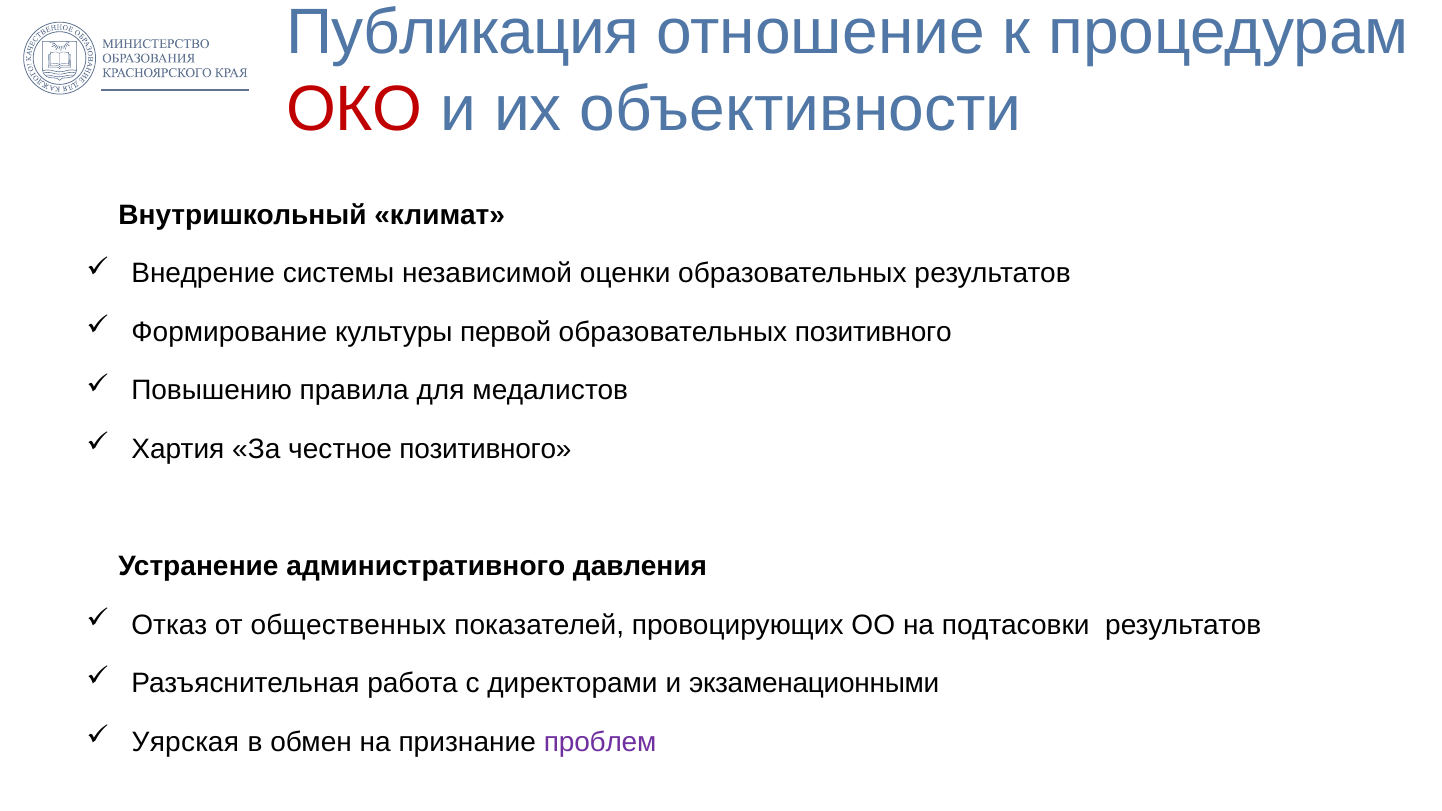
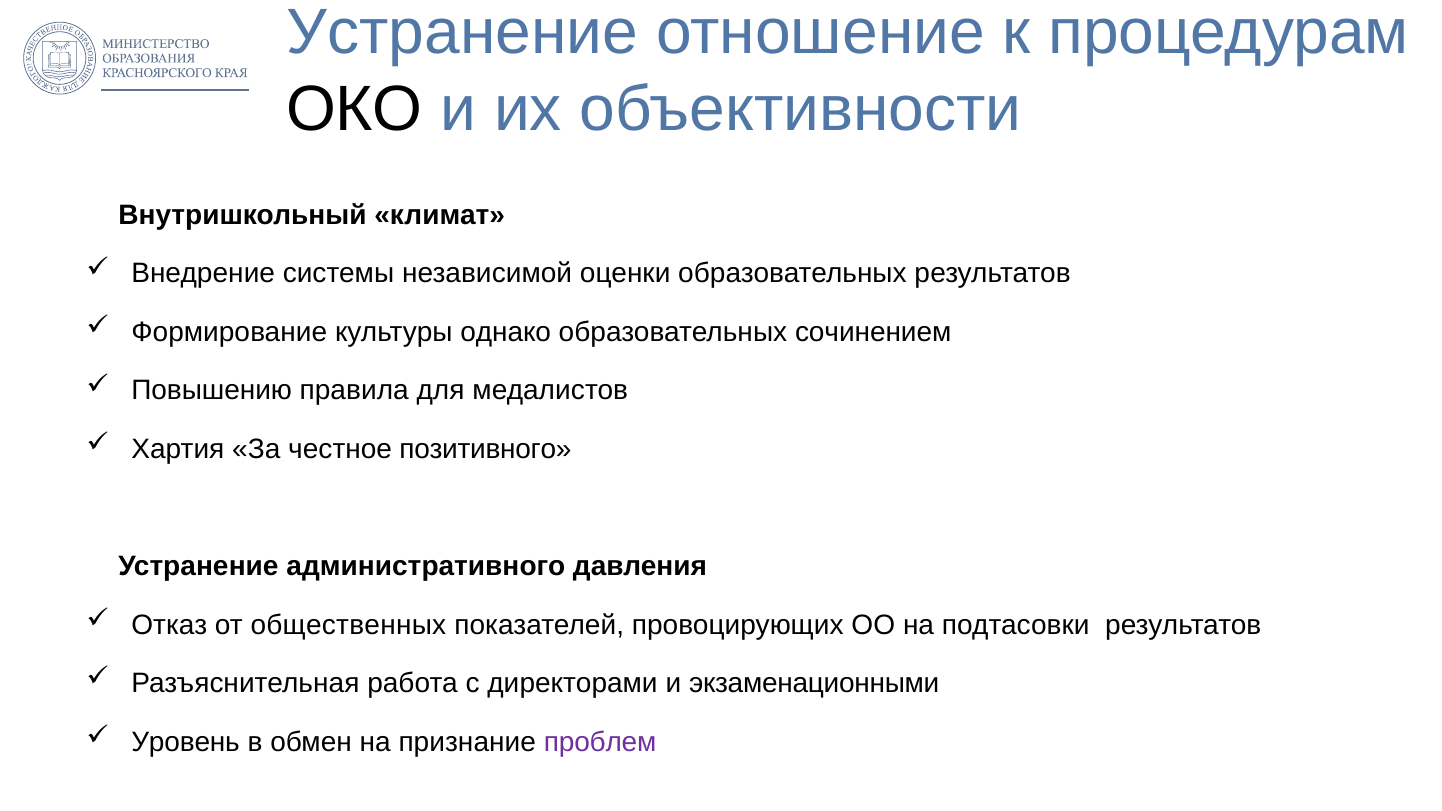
Публикация at (463, 32): Публикация -> Устранение
ОКО colour: red -> black
первой: первой -> однако
образовательных позитивного: позитивного -> сочинением
Уярская: Уярская -> Уровень
